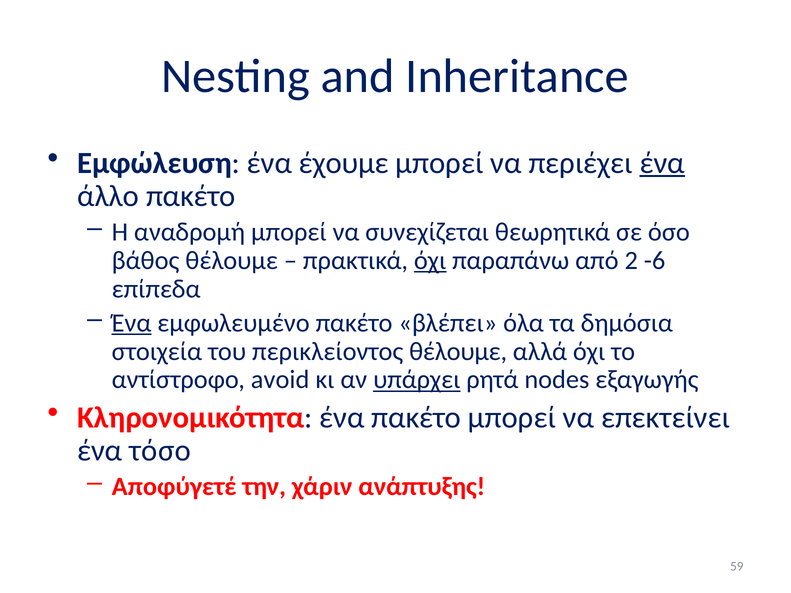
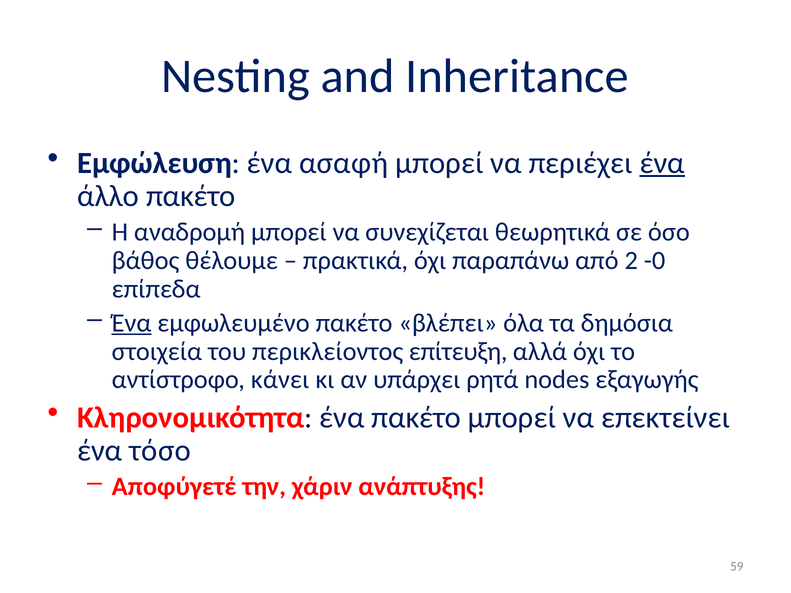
έχουμε: έχουμε -> ασαφή
όχι at (430, 261) underline: present -> none
-6: -6 -> -0
περικλείοντος θέλουμε: θέλουμε -> επίτευξη
avoid: avoid -> κάνει
υπάρχει underline: present -> none
